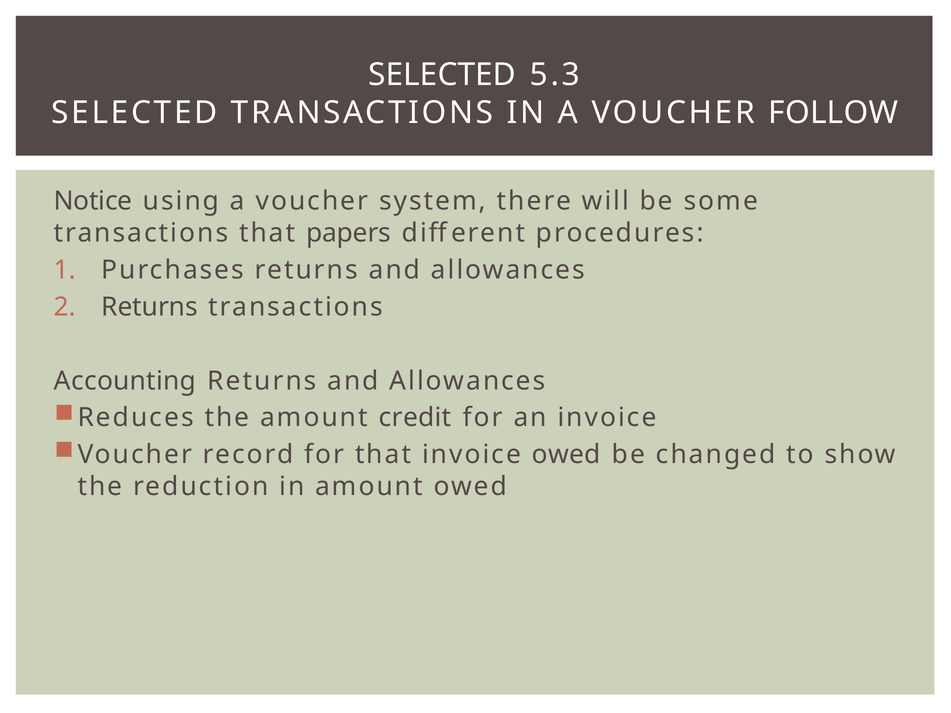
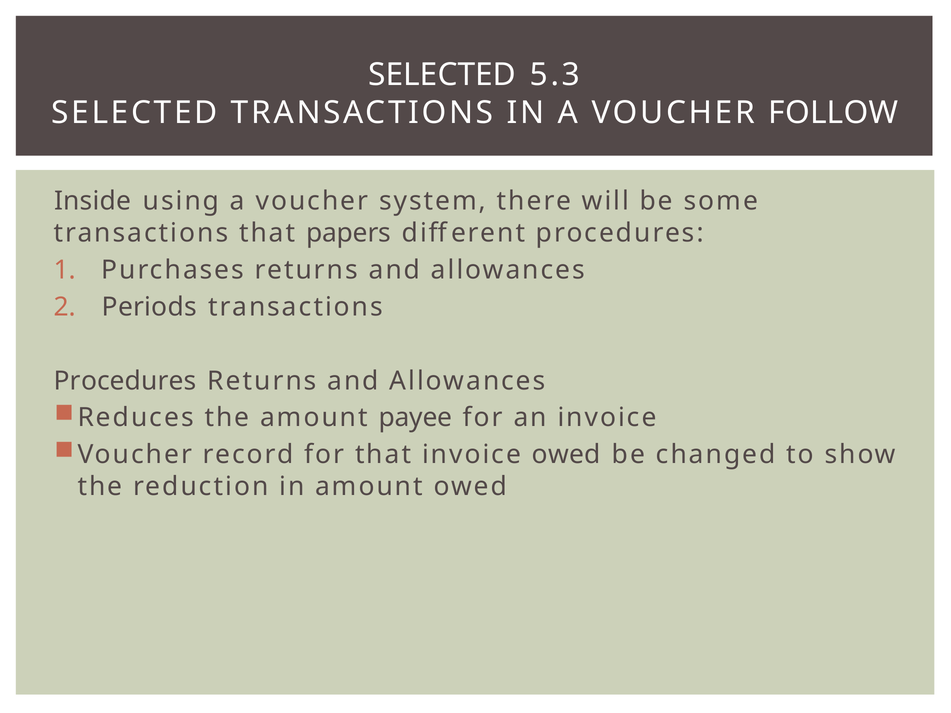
Notice: Notice -> Inside
Returns at (150, 307): Returns -> Periods
Accounting at (125, 381): Accounting -> Procedures
credit: credit -> payee
